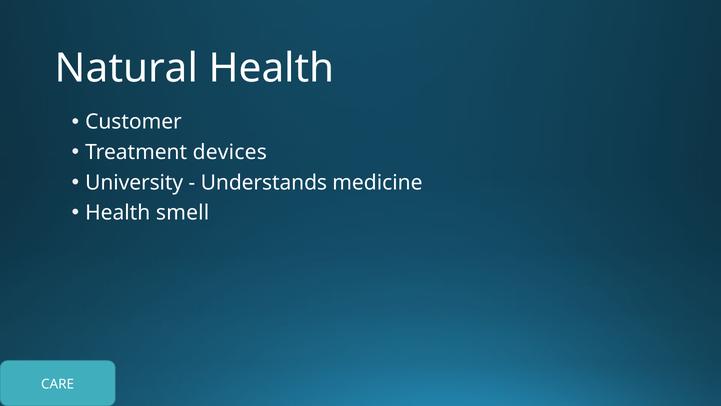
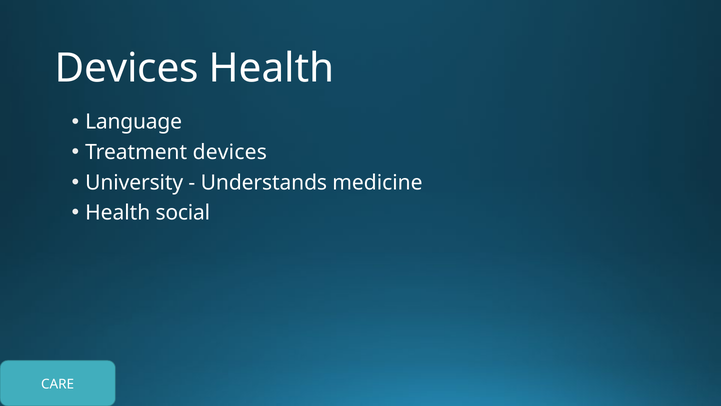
Natural at (127, 69): Natural -> Devices
Customer: Customer -> Language
smell: smell -> social
